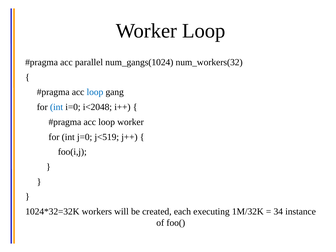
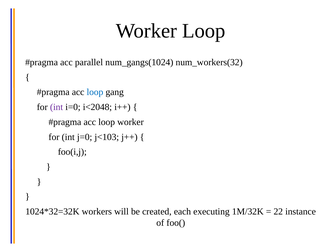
int at (57, 107) colour: blue -> purple
j<519: j<519 -> j<103
34: 34 -> 22
